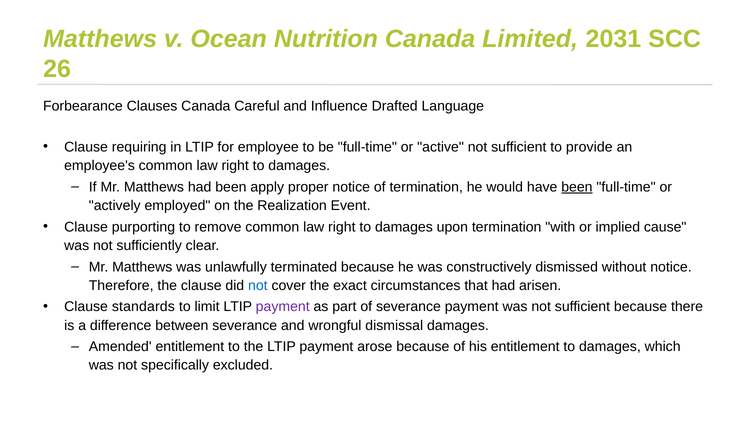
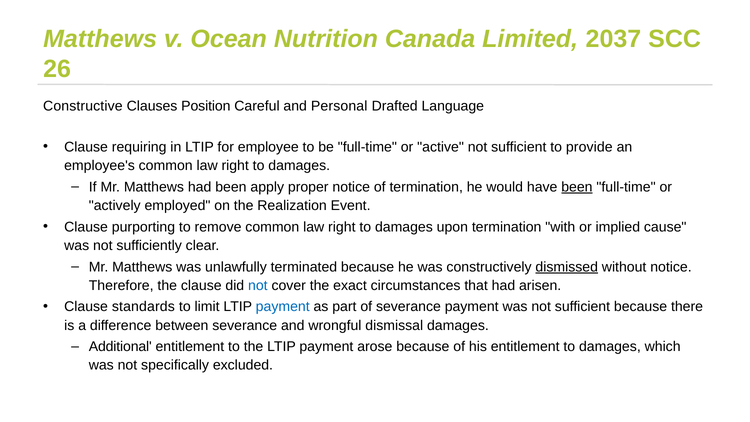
2031: 2031 -> 2037
Forbearance: Forbearance -> Constructive
Clauses Canada: Canada -> Position
Influence: Influence -> Personal
dismissed underline: none -> present
payment at (283, 307) colour: purple -> blue
Amended: Amended -> Additional
